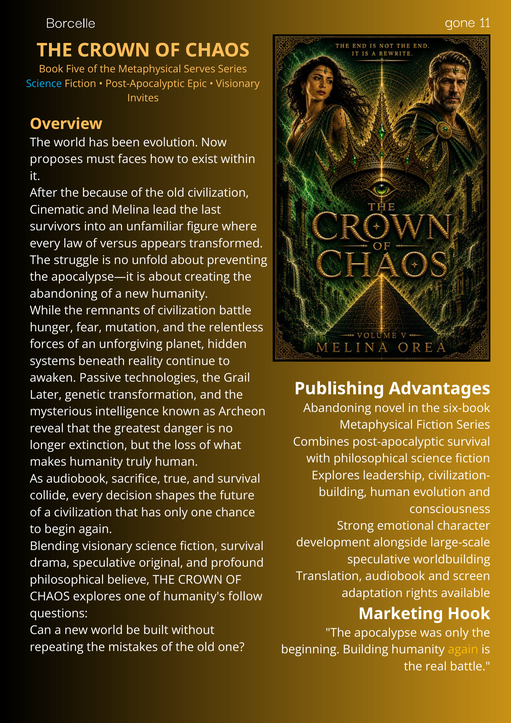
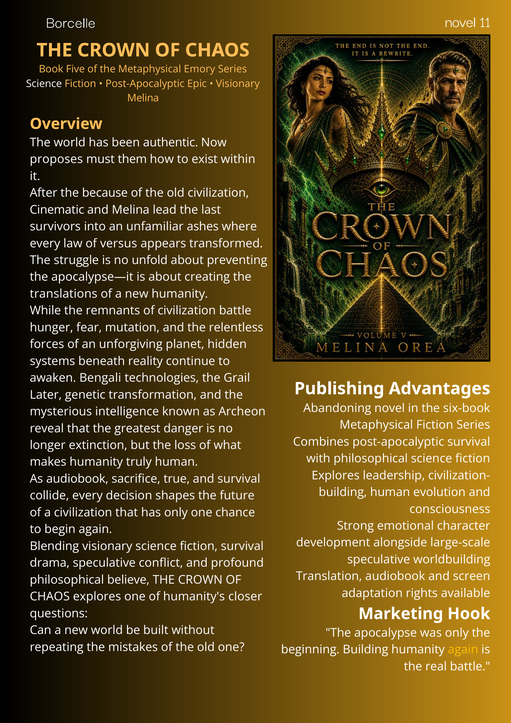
gone at (460, 22): gone -> novel
Serves: Serves -> Emory
Science at (44, 84) colour: light blue -> white
Invites at (143, 98): Invites -> Melina
been evolution: evolution -> authentic
faces: faces -> them
figure: figure -> ashes
abandoning at (64, 294): abandoning -> translations
Passive: Passive -> Bengali
original: original -> conflict
follow: follow -> closer
